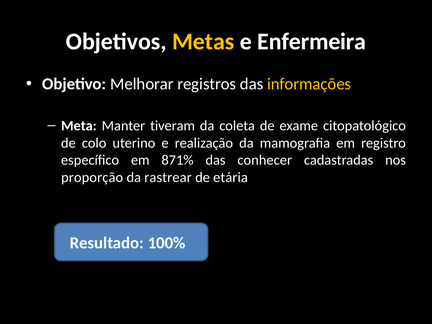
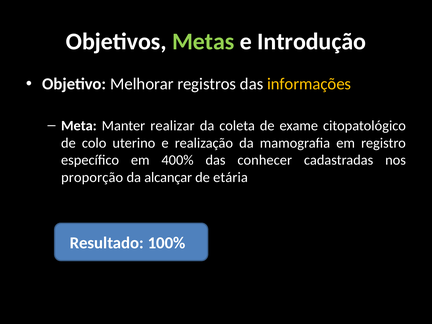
Metas colour: yellow -> light green
Enfermeira: Enfermeira -> Introdução
tiveram: tiveram -> realizar
871%: 871% -> 400%
rastrear: rastrear -> alcançar
